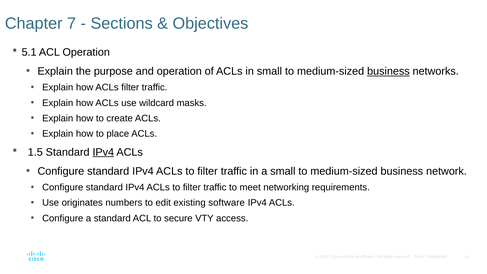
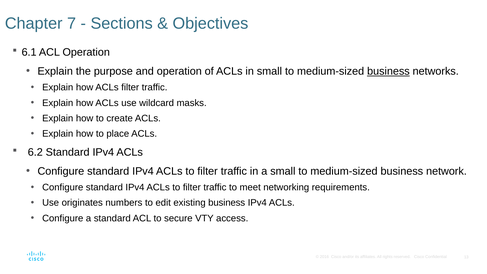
5.1: 5.1 -> 6.1
1.5: 1.5 -> 6.2
IPv4 at (103, 152) underline: present -> none
existing software: software -> business
